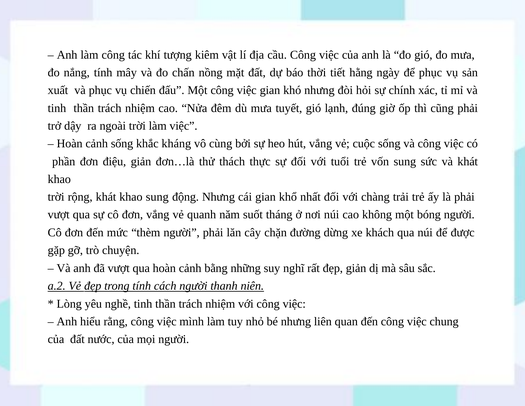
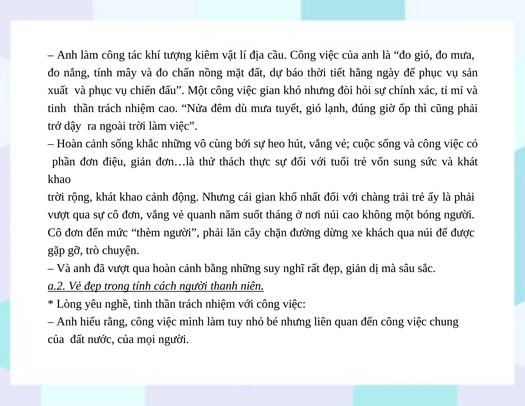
khắc kháng: kháng -> những
khao sung: sung -> cảnh
